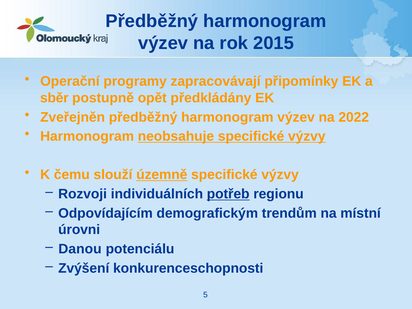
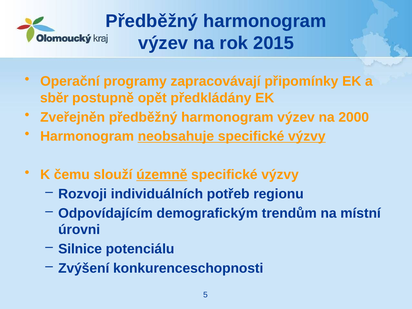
2022: 2022 -> 2000
potřeb underline: present -> none
Danou: Danou -> Silnice
